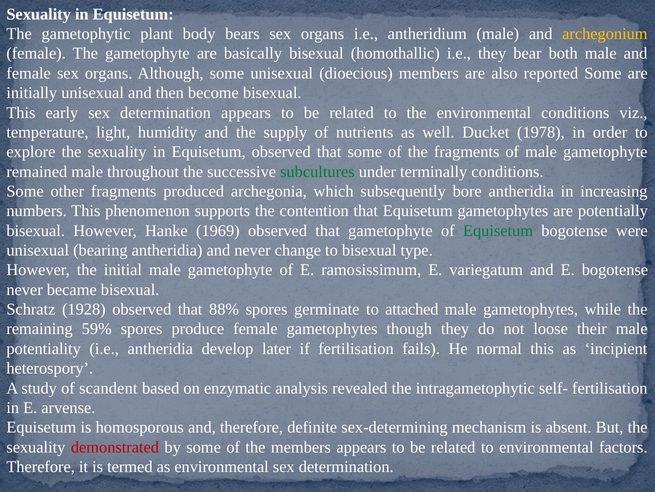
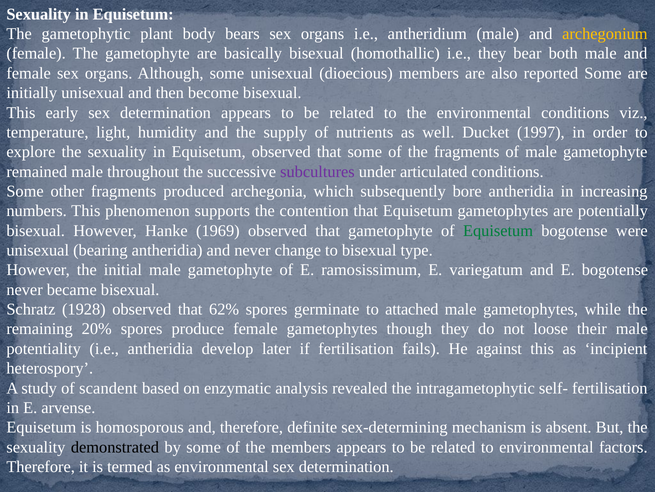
1978: 1978 -> 1997
subcultures colour: green -> purple
terminally: terminally -> articulated
88%: 88% -> 62%
59%: 59% -> 20%
normal: normal -> against
demonstrated colour: red -> black
